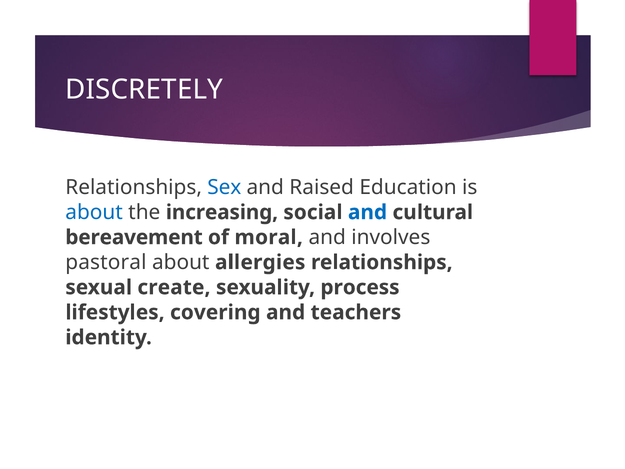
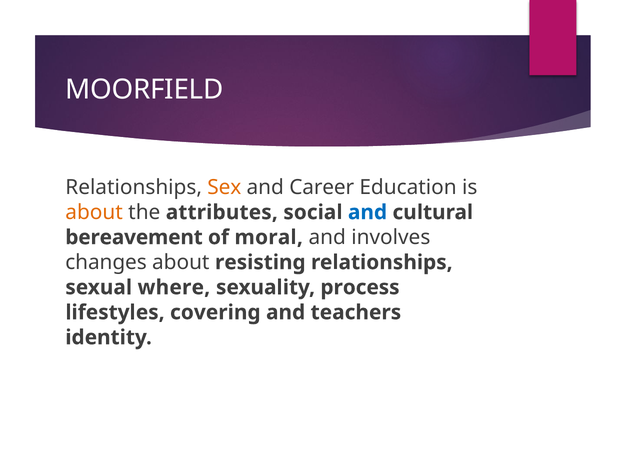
DISCRETELY: DISCRETELY -> MOORFIELD
Sex colour: blue -> orange
Raised: Raised -> Career
about at (94, 212) colour: blue -> orange
increasing: increasing -> attributes
pastoral: pastoral -> changes
allergies: allergies -> resisting
create: create -> where
